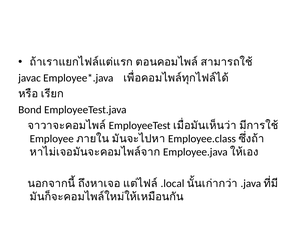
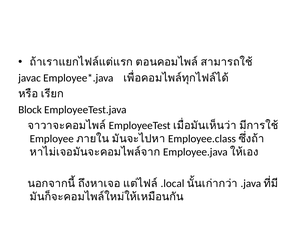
Bond: Bond -> Block
